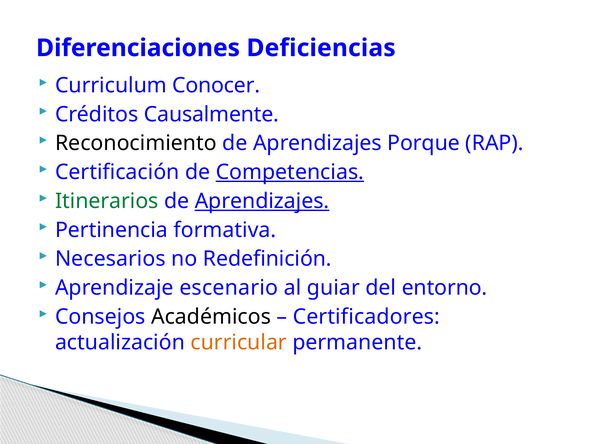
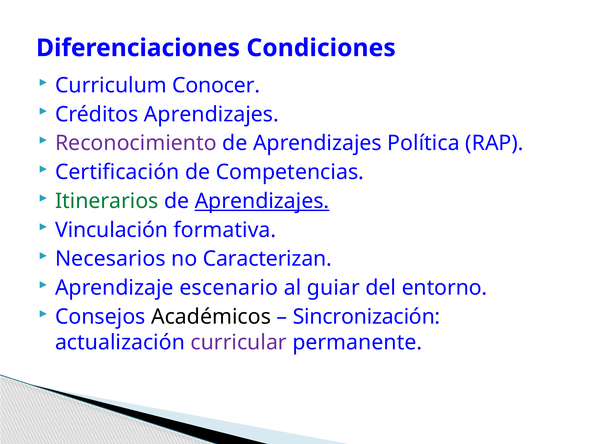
Deficiencias: Deficiencias -> Condiciones
Créditos Causalmente: Causalmente -> Aprendizajes
Reconocimiento colour: black -> purple
Porque: Porque -> Política
Competencias underline: present -> none
Pertinencia: Pertinencia -> Vinculación
Redefinición: Redefinición -> Caracterizan
Certificadores: Certificadores -> Sincronización
curricular colour: orange -> purple
